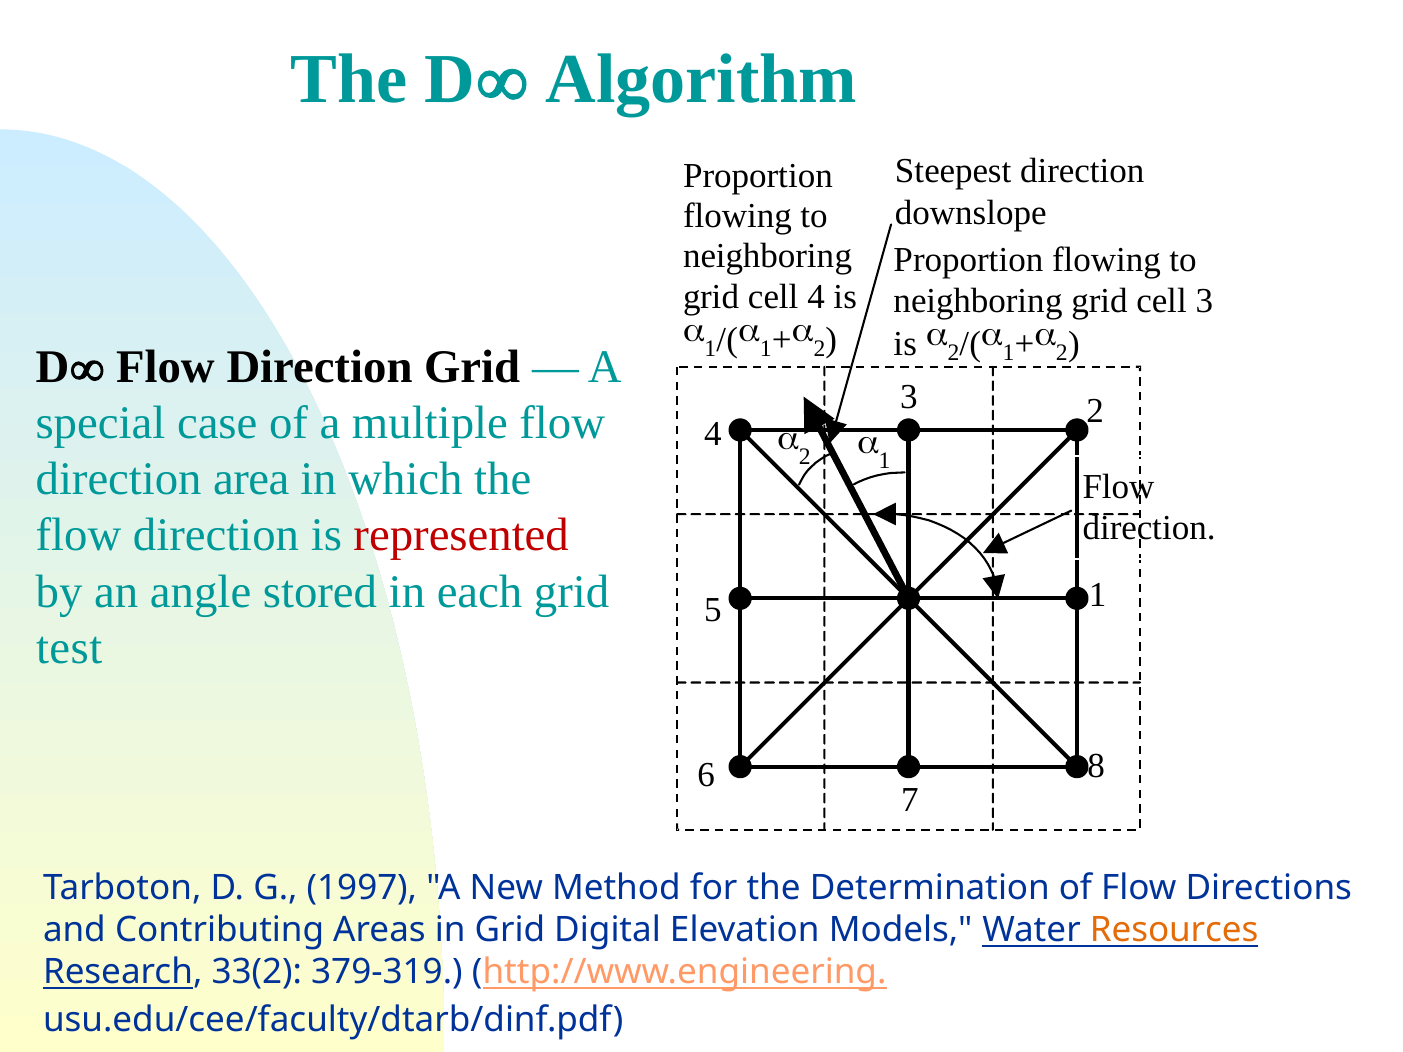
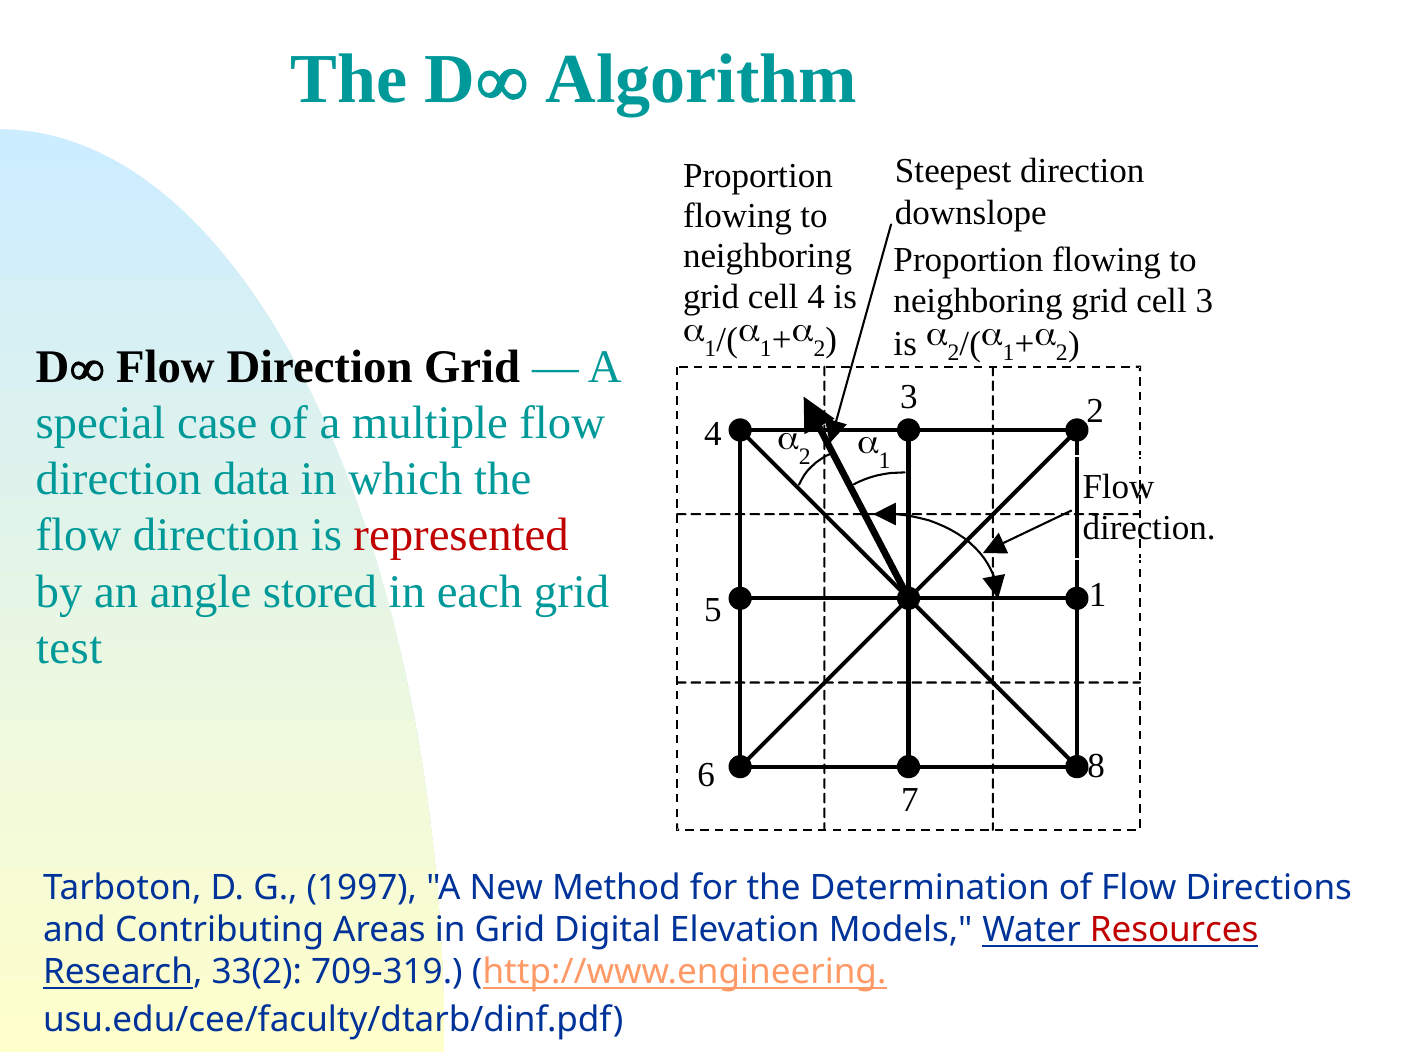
area: area -> data
Resources colour: orange -> red
379-319: 379-319 -> 709-319
